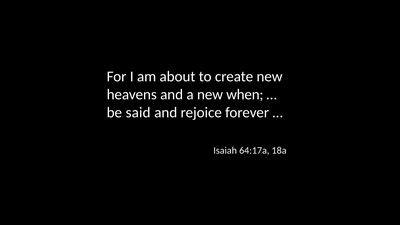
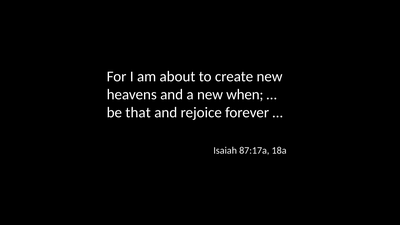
said: said -> that
64:17a: 64:17a -> 87:17a
